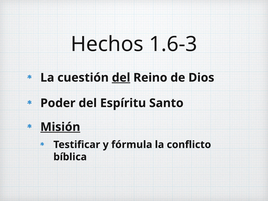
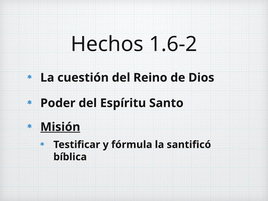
1.6-3: 1.6-3 -> 1.6-2
del at (121, 78) underline: present -> none
conflicto: conflicto -> santificó
